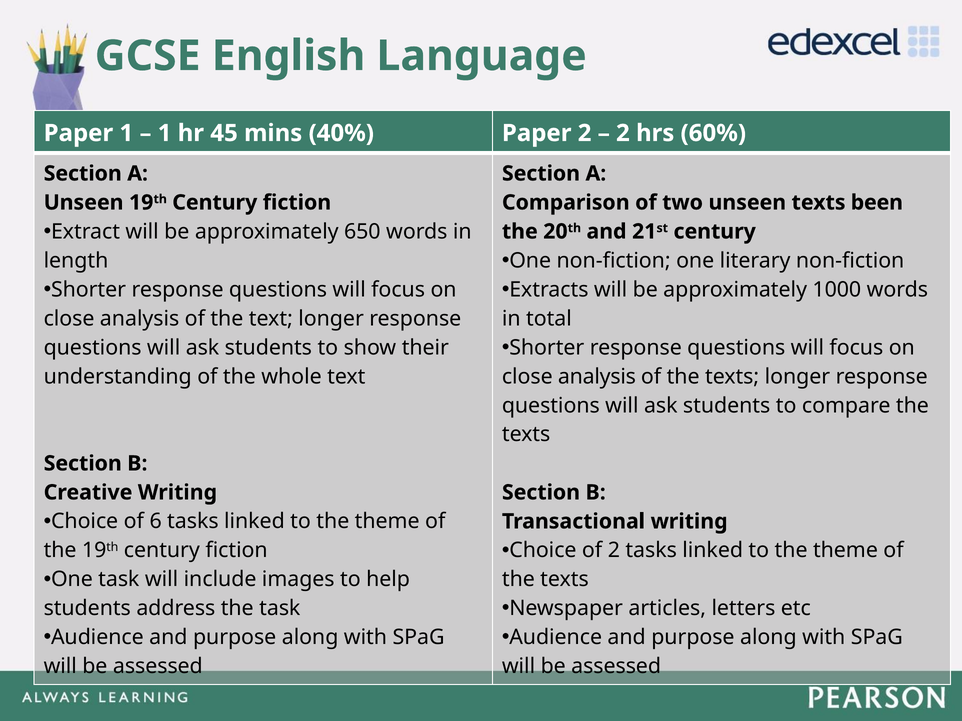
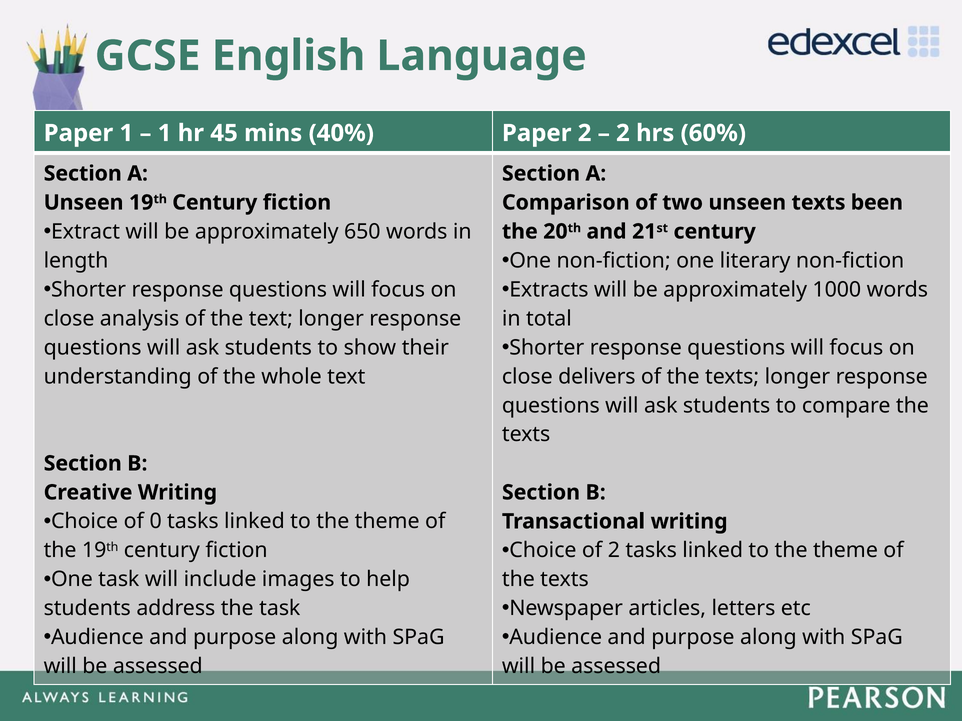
analysis at (597, 377): analysis -> delivers
6: 6 -> 0
